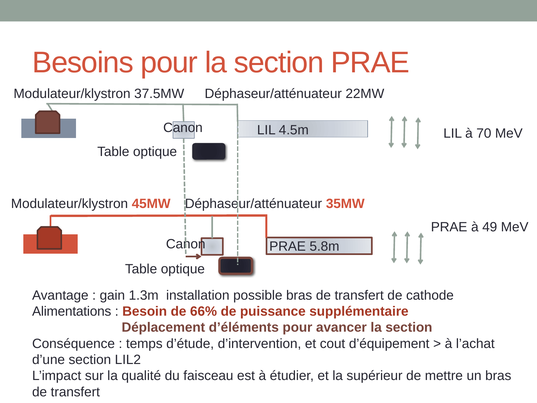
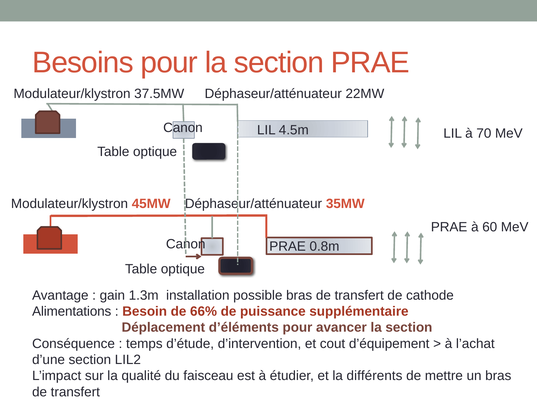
49: 49 -> 60
5.8m: 5.8m -> 0.8m
supérieur: supérieur -> différents
